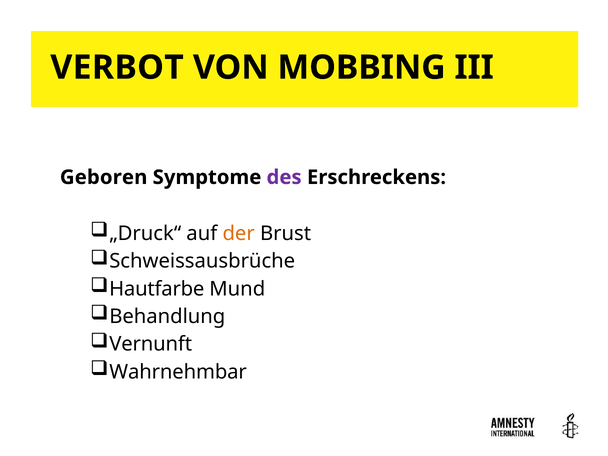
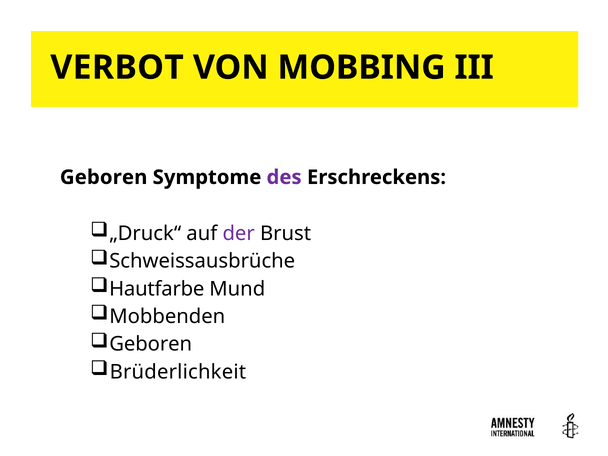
der colour: orange -> purple
Behandlung: Behandlung -> Mobbenden
Vernunft at (151, 344): Vernunft -> Geboren
Wahrnehmbar: Wahrnehmbar -> Brüderlichkeit
